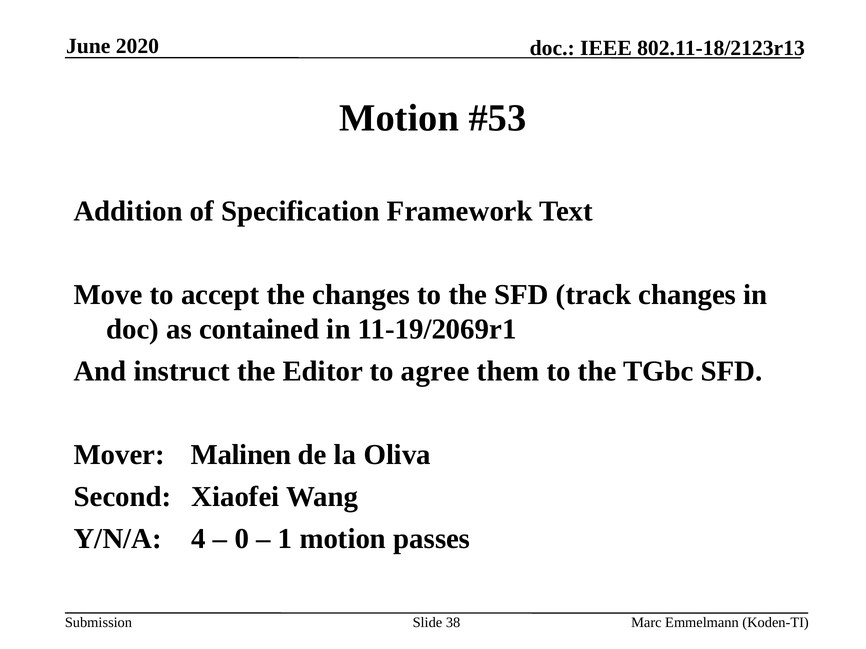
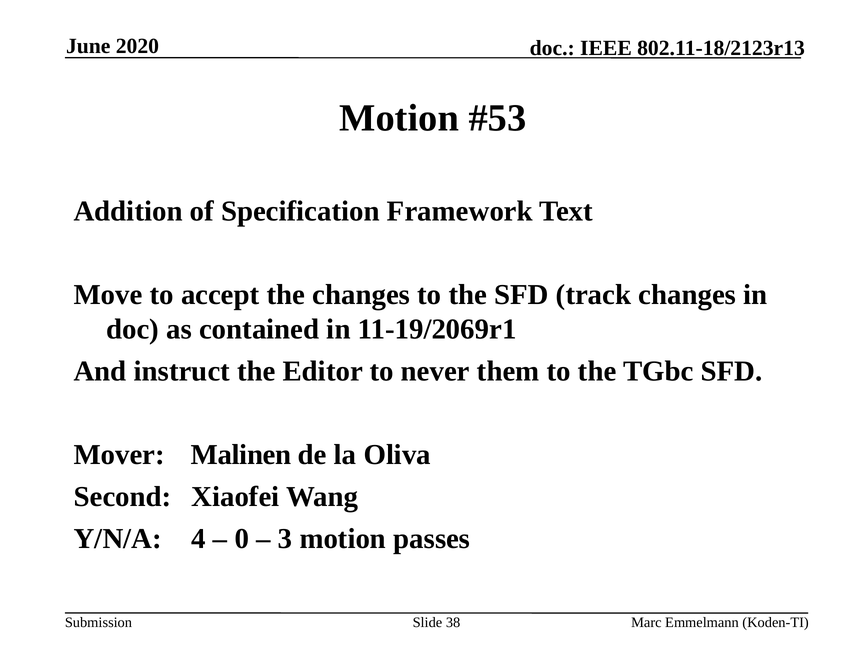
agree: agree -> never
1: 1 -> 3
